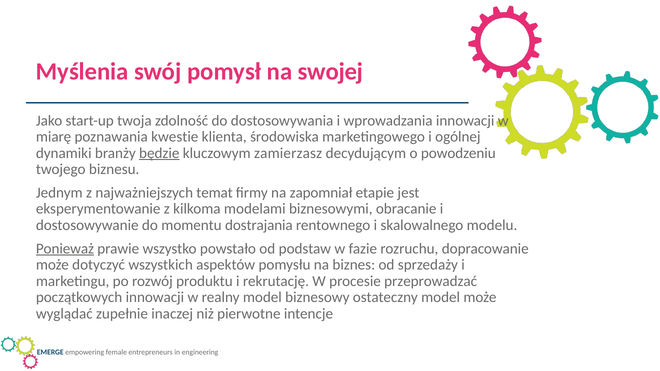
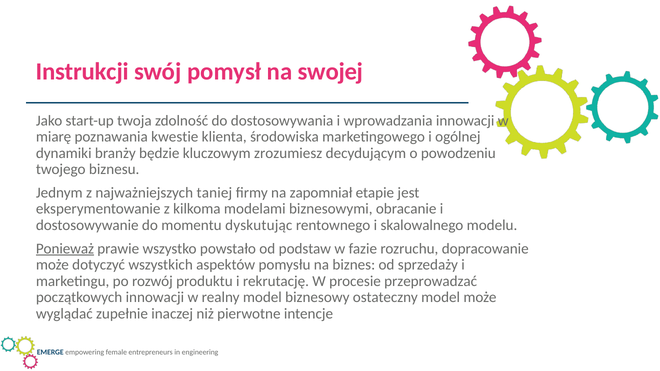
Myślenia: Myślenia -> Instrukcji
będzie underline: present -> none
zamierzasz: zamierzasz -> zrozumiesz
temat: temat -> taniej
dostrajania: dostrajania -> dyskutując
